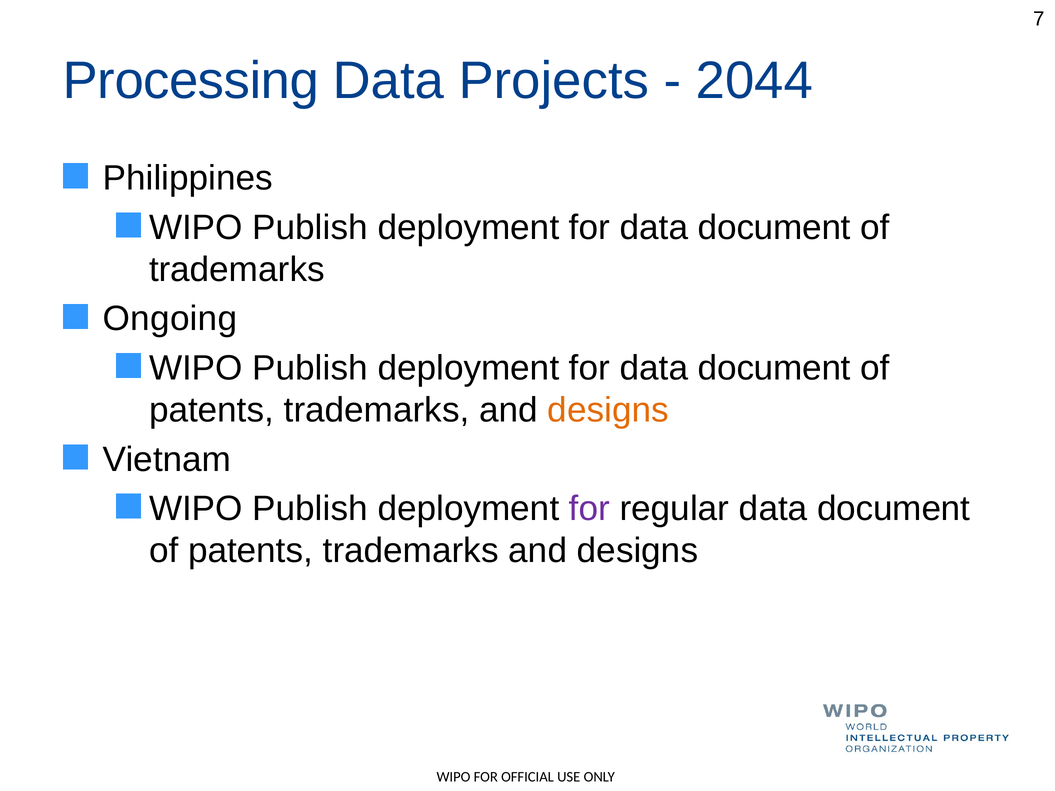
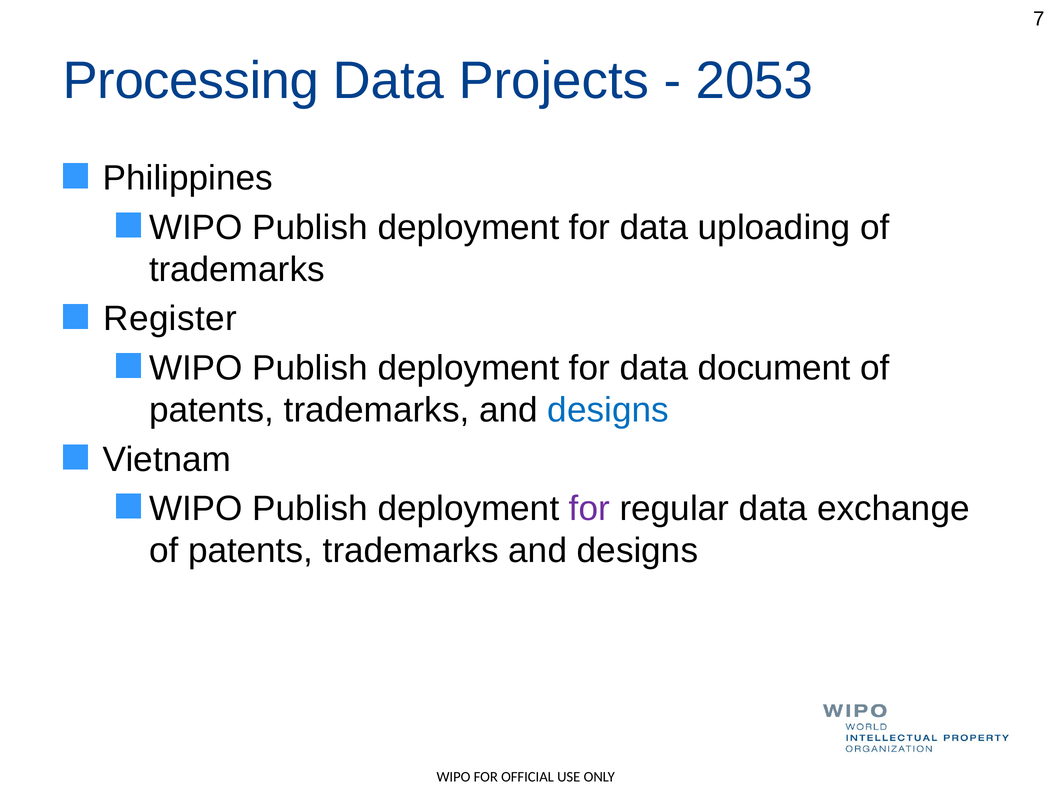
2044: 2044 -> 2053
document at (774, 228): document -> uploading
Ongoing: Ongoing -> Register
designs at (608, 410) colour: orange -> blue
regular data document: document -> exchange
